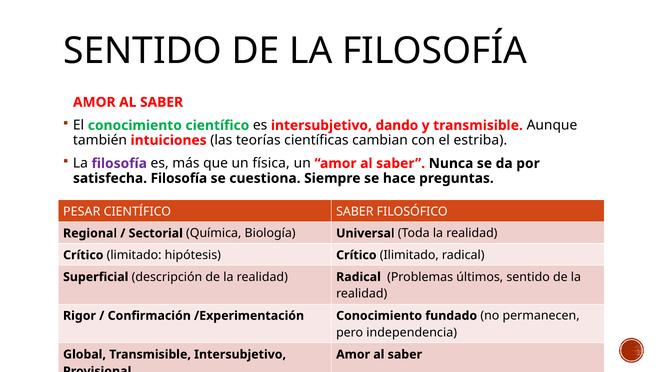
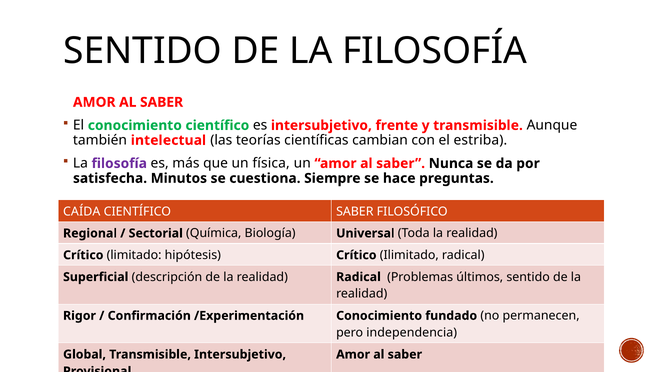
dando: dando -> frente
intuiciones: intuiciones -> intelectual
satisfecha Filosofía: Filosofía -> Minutos
PESAR: PESAR -> CAÍDA
